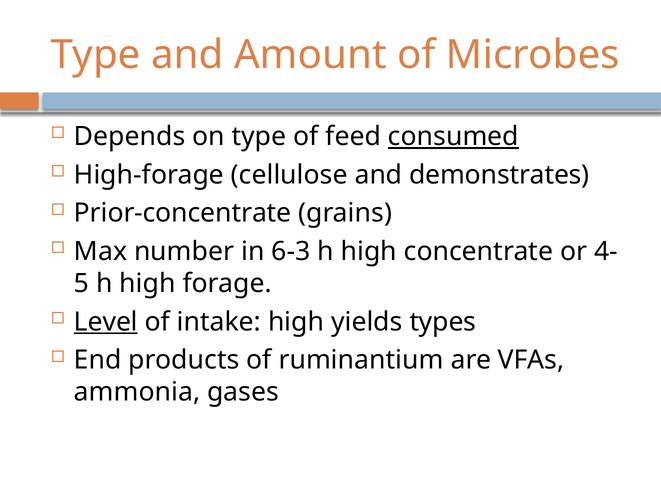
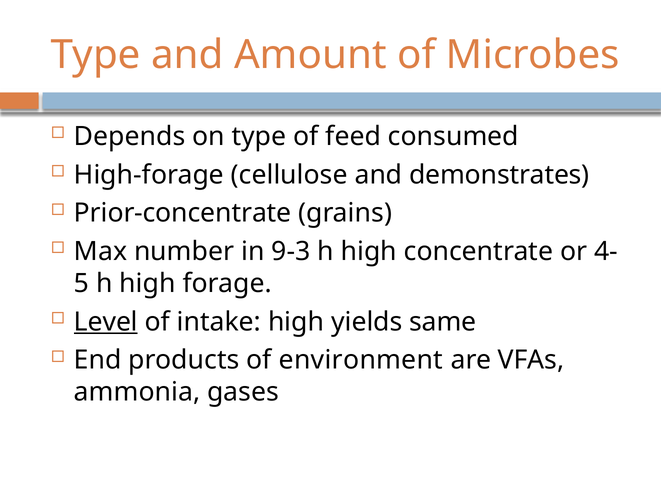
consumed underline: present -> none
6-3: 6-3 -> 9-3
types: types -> same
ruminantium: ruminantium -> environment
